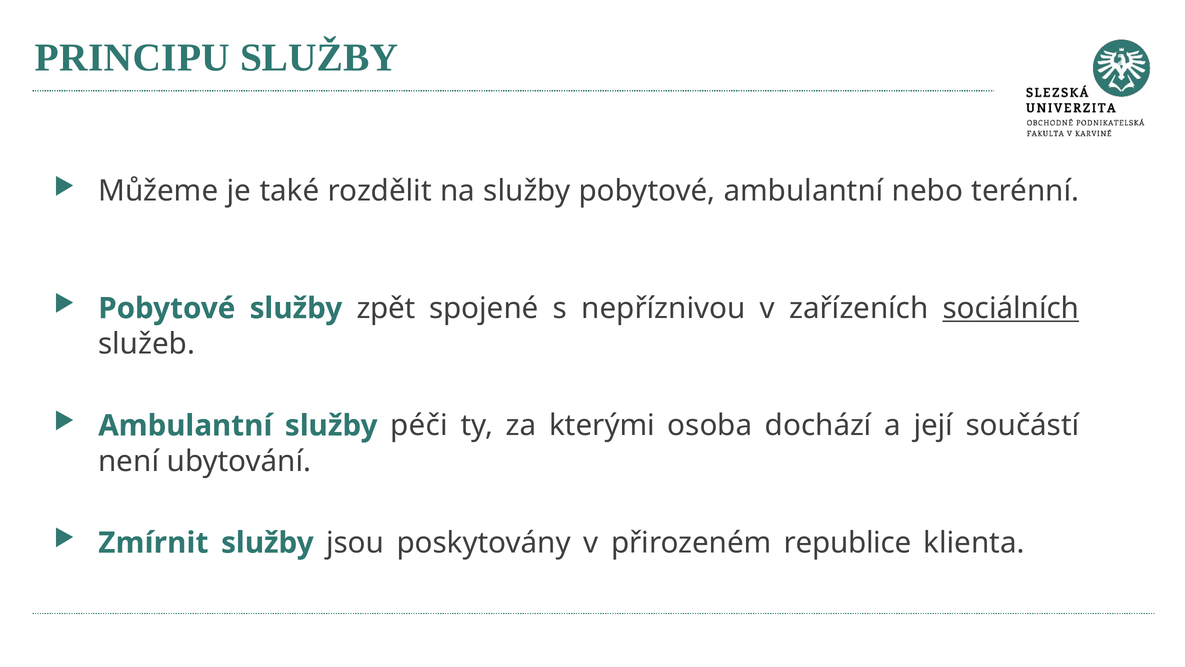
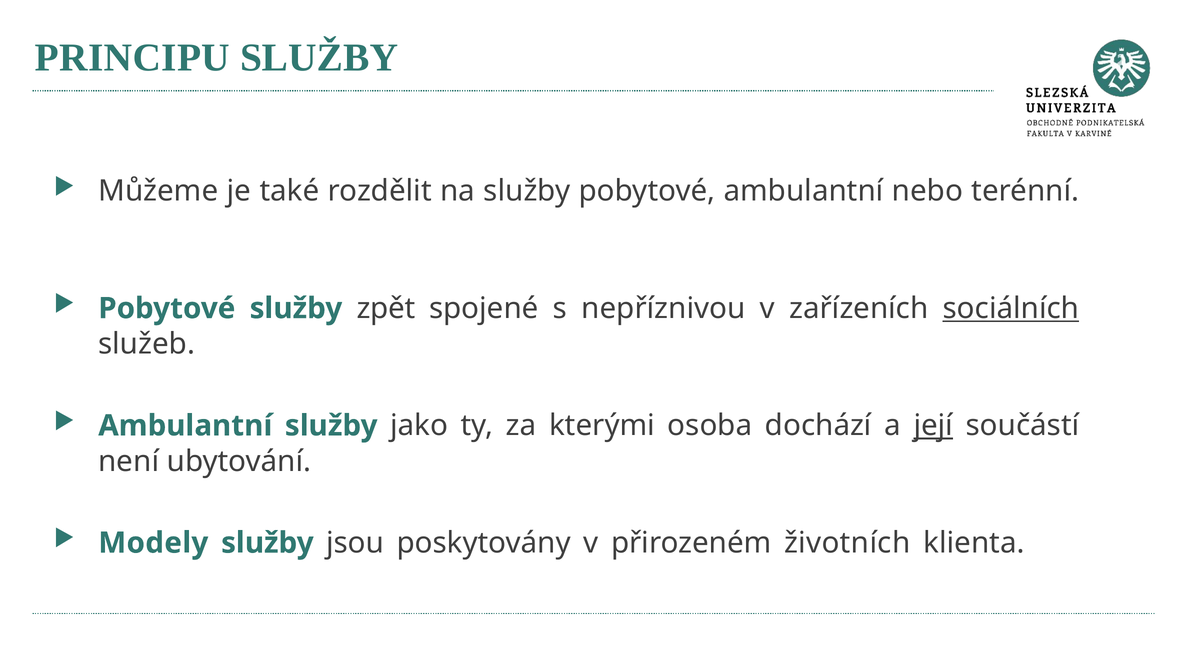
péči: péči -> jako
její underline: none -> present
Zmírnit: Zmírnit -> Modely
republice: republice -> životních
